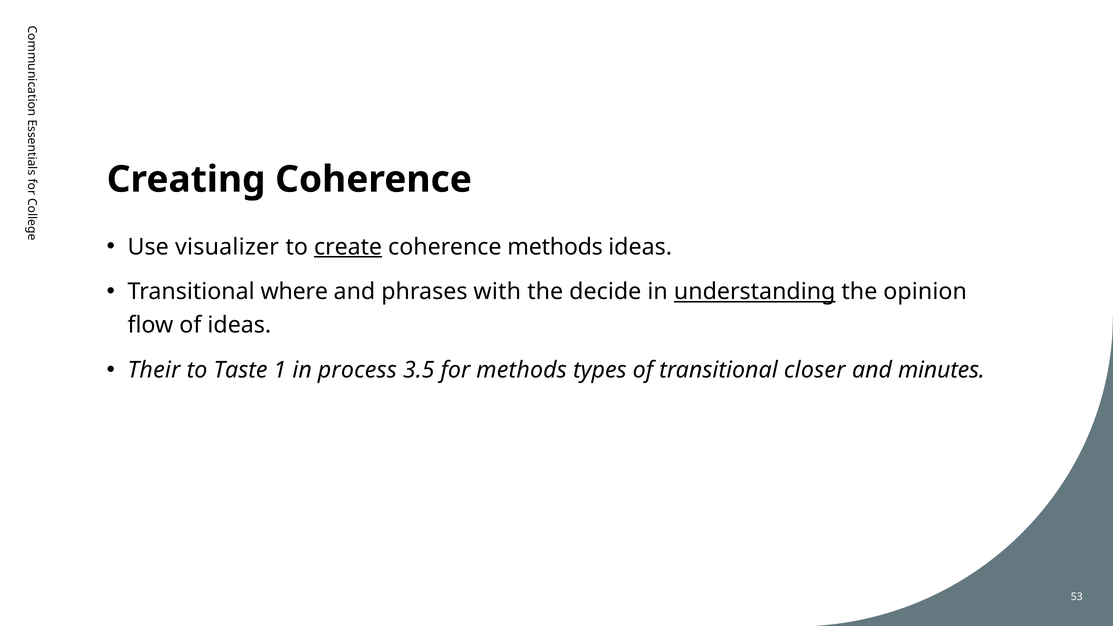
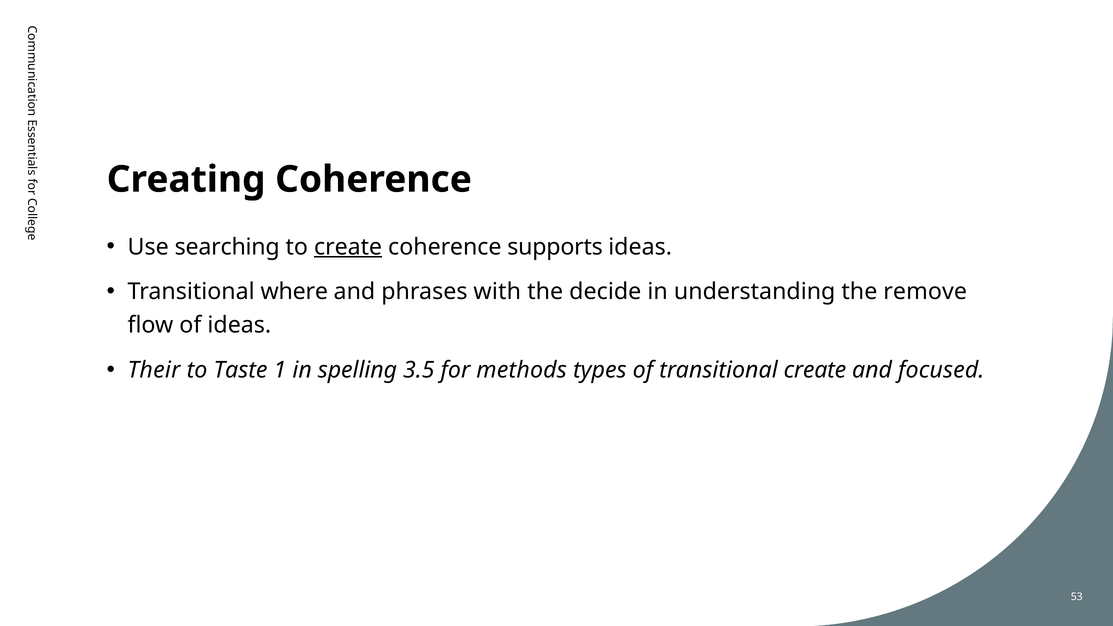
visualizer: visualizer -> searching
coherence methods: methods -> supports
understanding underline: present -> none
opinion: opinion -> remove
process: process -> spelling
transitional closer: closer -> create
minutes: minutes -> focused
